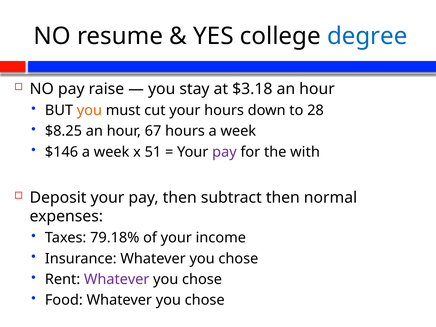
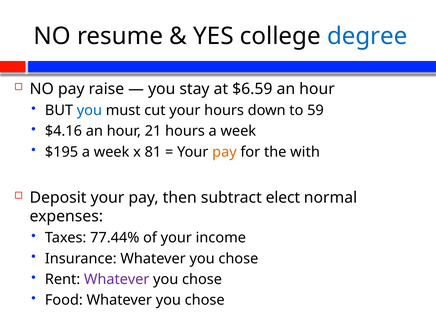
$3.18: $3.18 -> $6.59
you at (89, 110) colour: orange -> blue
28: 28 -> 59
$8.25: $8.25 -> $4.16
67: 67 -> 21
$146: $146 -> $195
51: 51 -> 81
pay at (224, 152) colour: purple -> orange
subtract then: then -> elect
79.18%: 79.18% -> 77.44%
